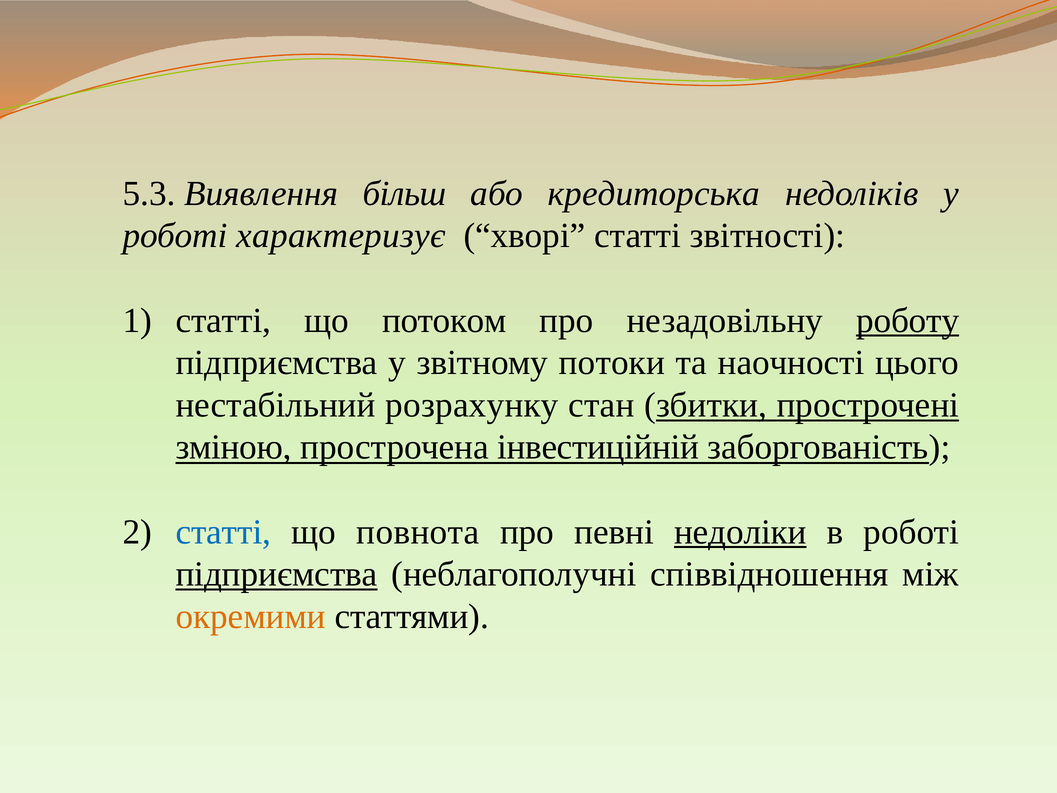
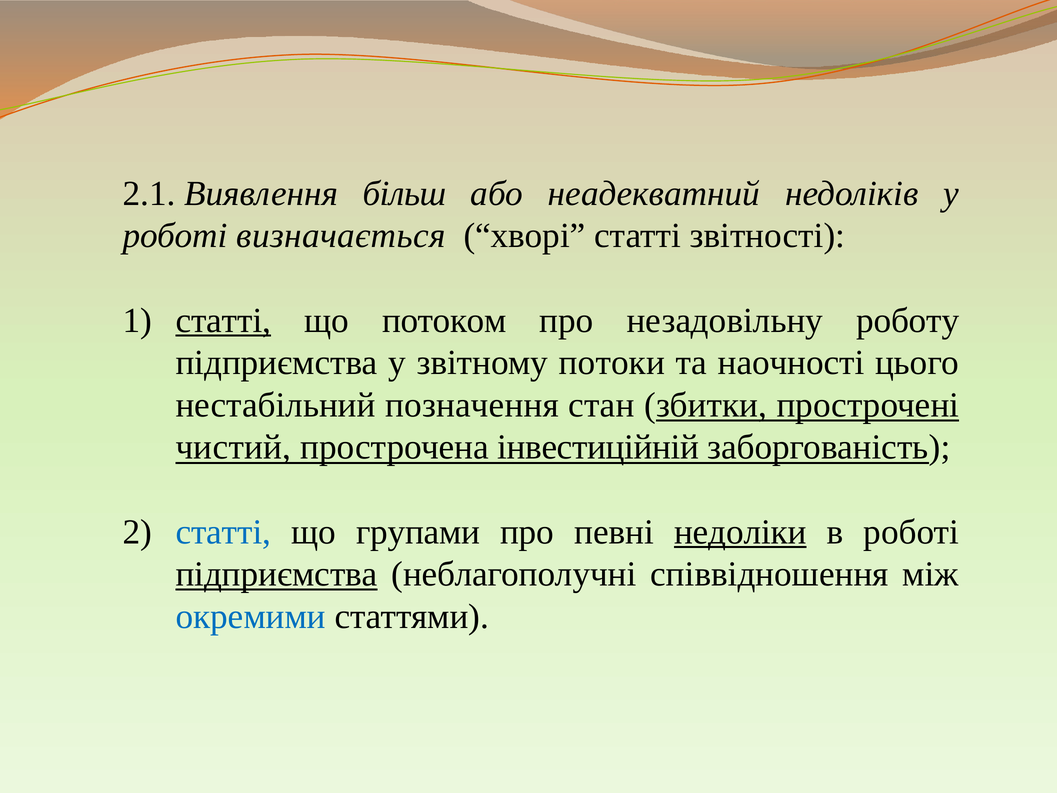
5.3: 5.3 -> 2.1
кредиторська: кредиторська -> неадекватний
характеризує: характеризує -> визначається
статті at (223, 320) underline: none -> present
роботу underline: present -> none
розрахунку: розрахунку -> позначення
зміною: зміною -> чистий
повнота: повнота -> групами
окремими colour: orange -> blue
